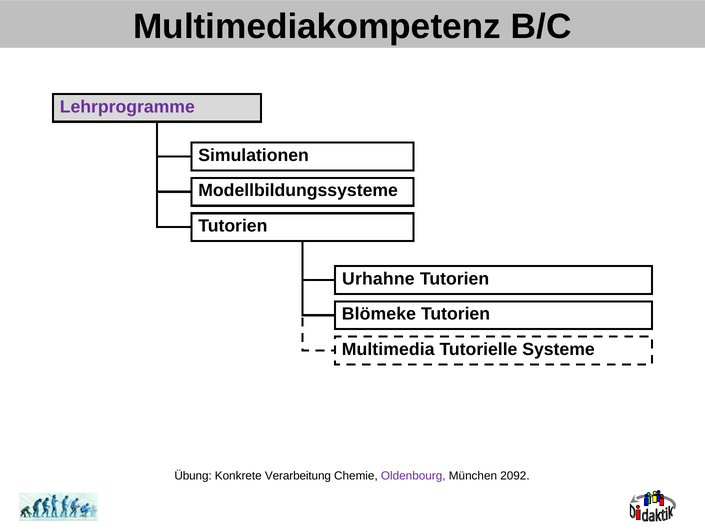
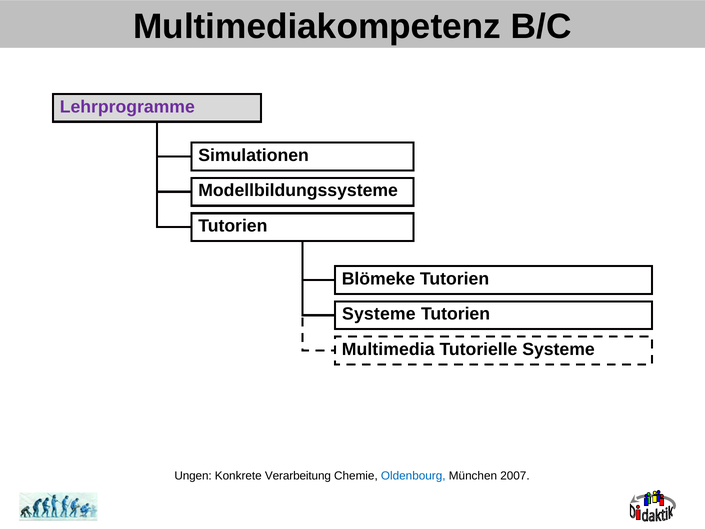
Urhahne: Urhahne -> Blömeke
Blömeke at (379, 314): Blömeke -> Systeme
Übung: Übung -> Ungen
Oldenbourg colour: purple -> blue
2092: 2092 -> 2007
